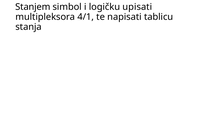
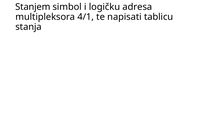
upisati: upisati -> adresa
